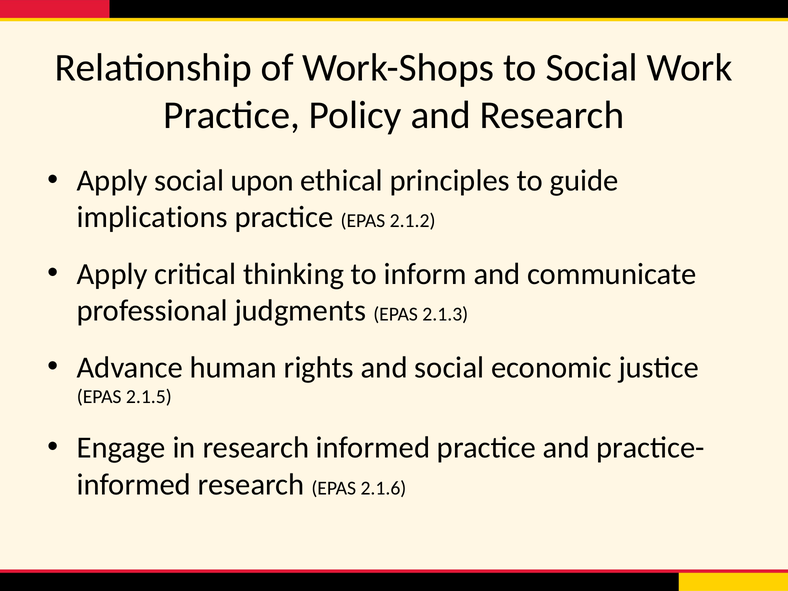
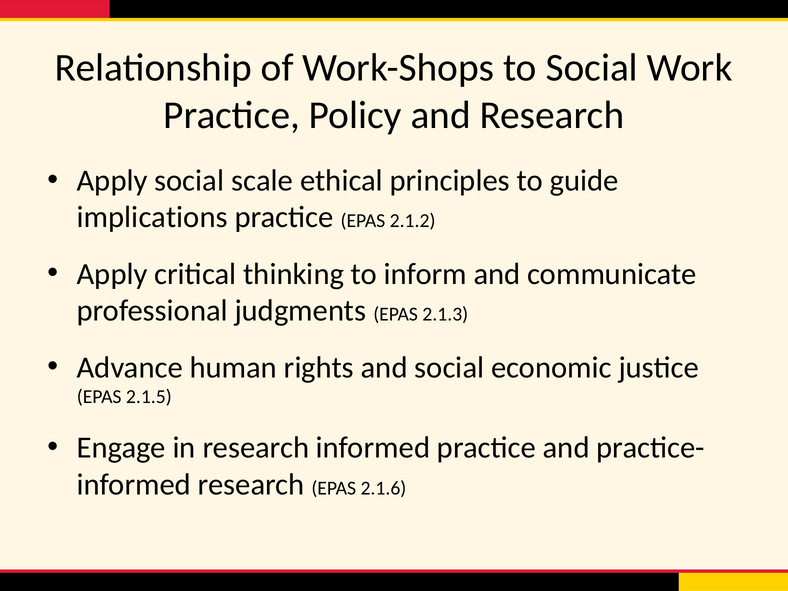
upon: upon -> scale
